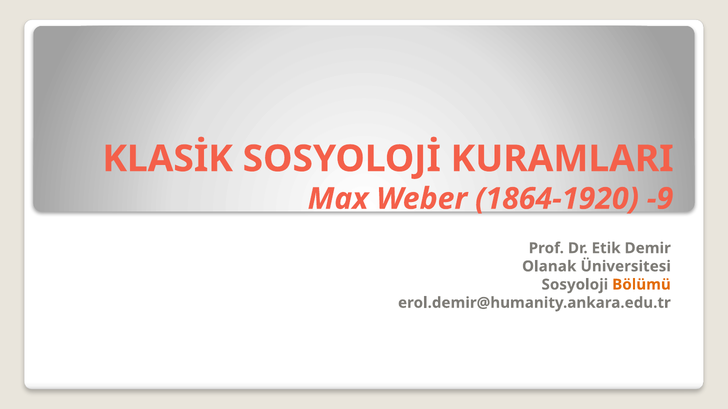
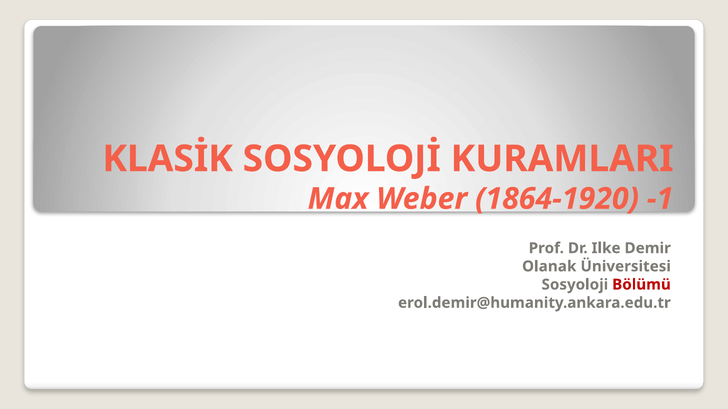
-9: -9 -> -1
Etik: Etik -> Ilke
Bölümü colour: orange -> red
